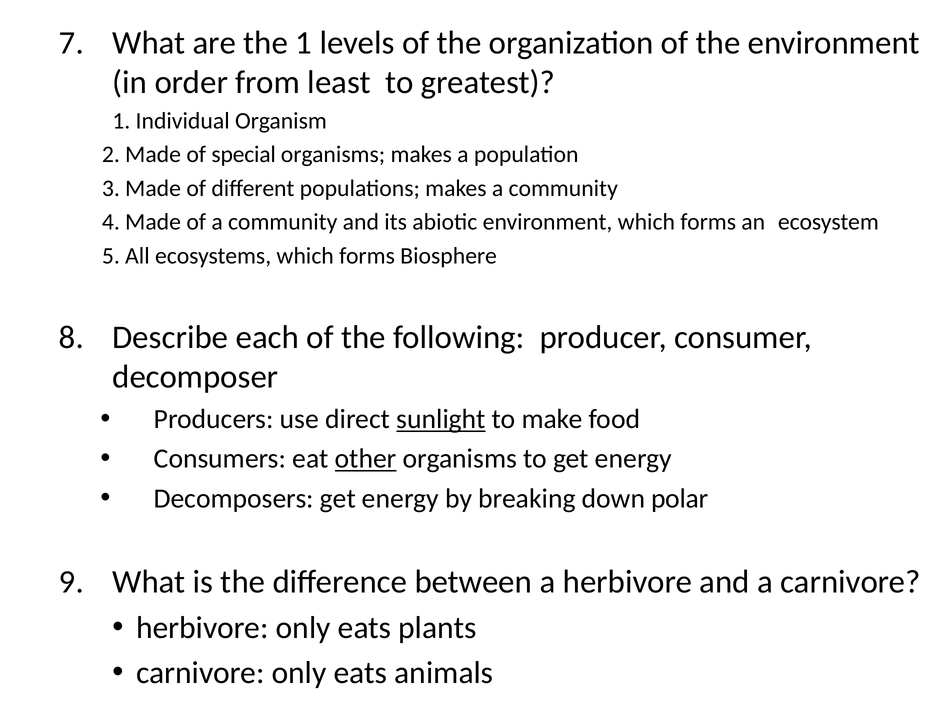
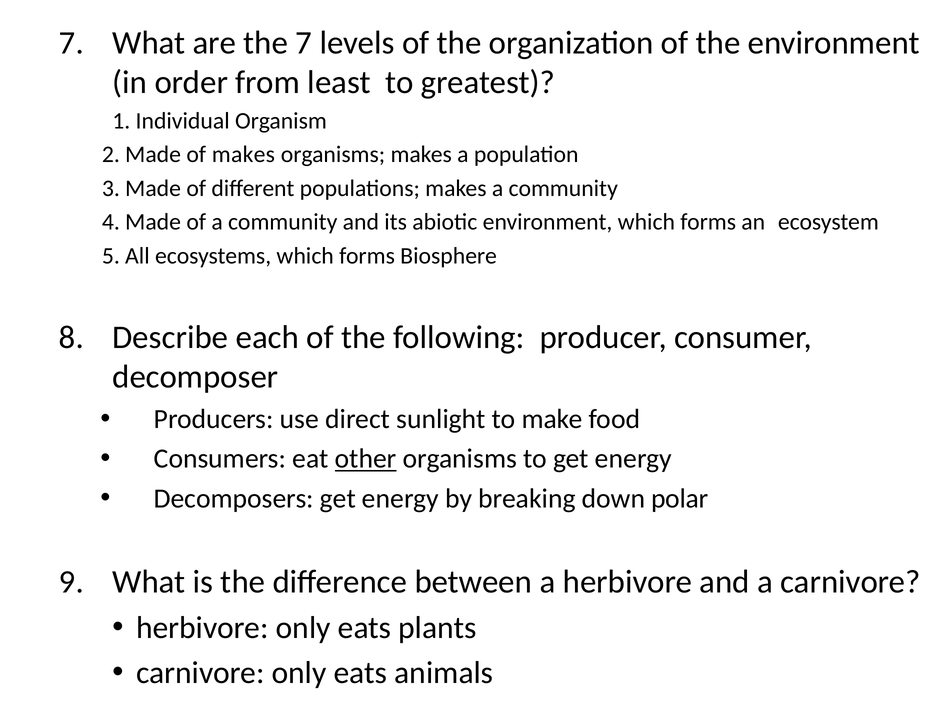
the 1: 1 -> 7
of special: special -> makes
sunlight underline: present -> none
